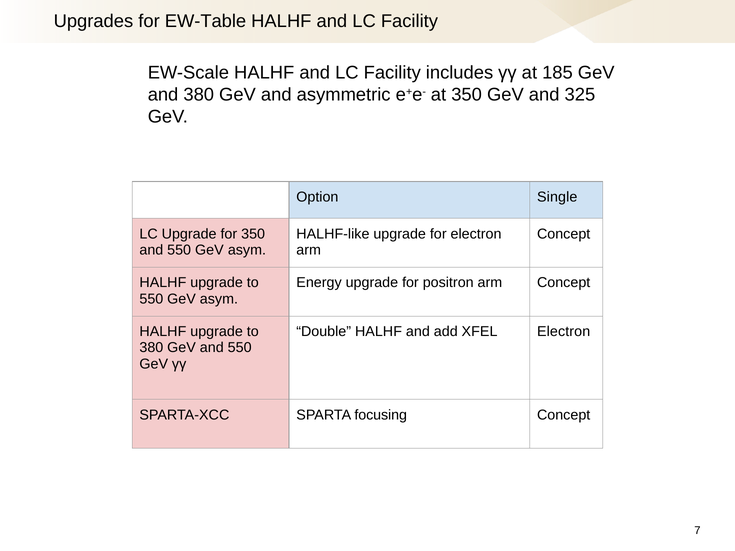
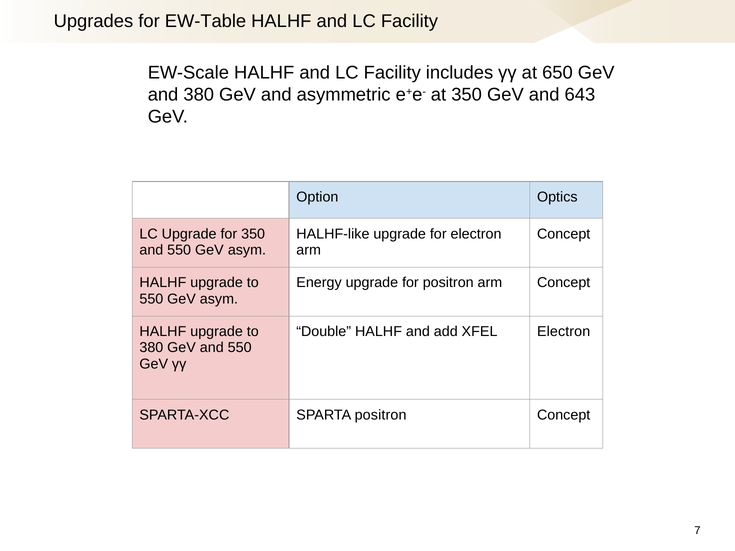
185: 185 -> 650
325: 325 -> 643
Single: Single -> Optics
SPARTA focusing: focusing -> positron
